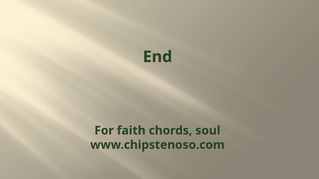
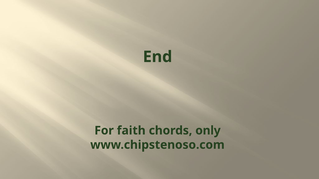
soul: soul -> only
